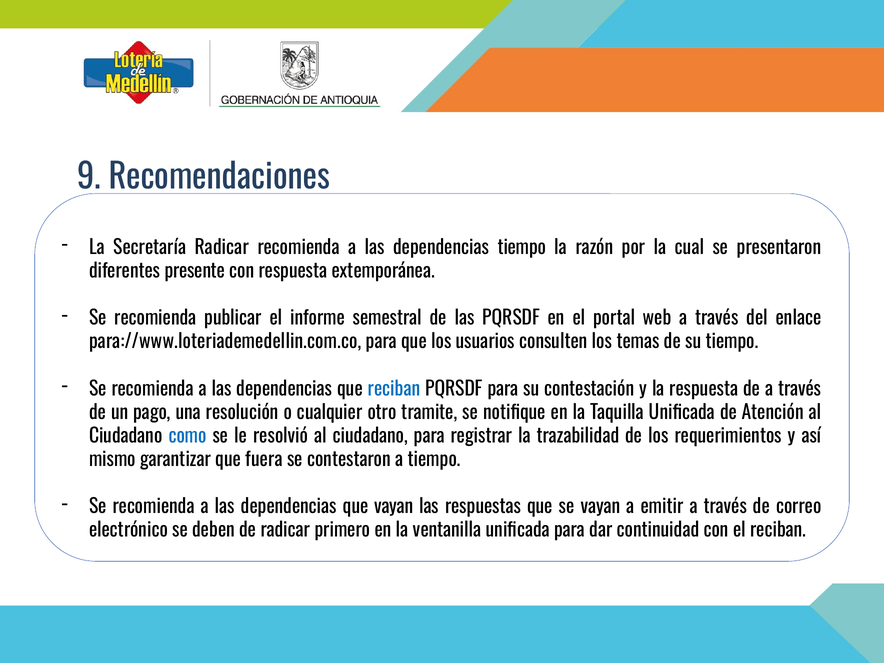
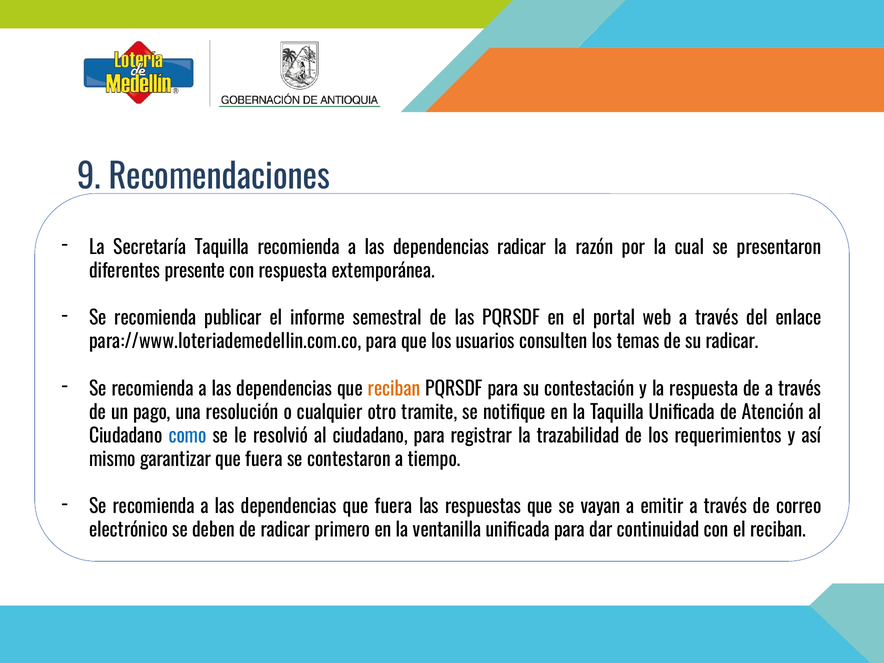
Secretaría Radicar: Radicar -> Taquilla
dependencias tiempo: tiempo -> radicar
su tiempo: tiempo -> radicar
reciban at (394, 389) colour: blue -> orange
dependencias que vayan: vayan -> fuera
